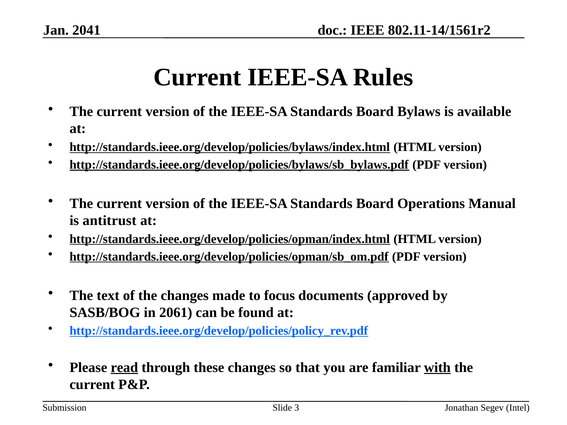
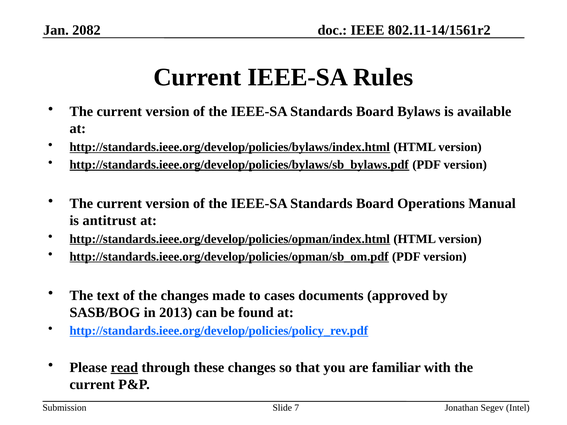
2041: 2041 -> 2082
focus: focus -> cases
2061: 2061 -> 2013
with underline: present -> none
3: 3 -> 7
